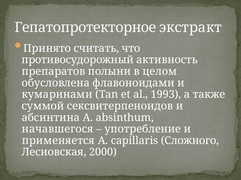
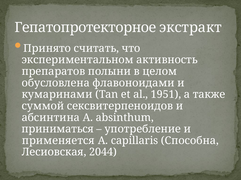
противосудорожный: противосудорожный -> экспериментальном
1993: 1993 -> 1951
начавшегося: начавшегося -> приниматься
Сложного: Сложного -> Способна
2000: 2000 -> 2044
